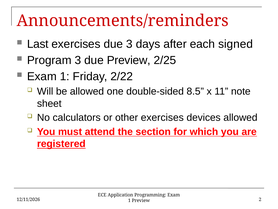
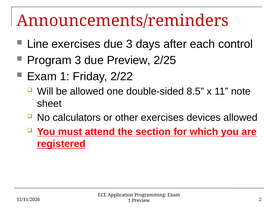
Last: Last -> Line
signed: signed -> control
